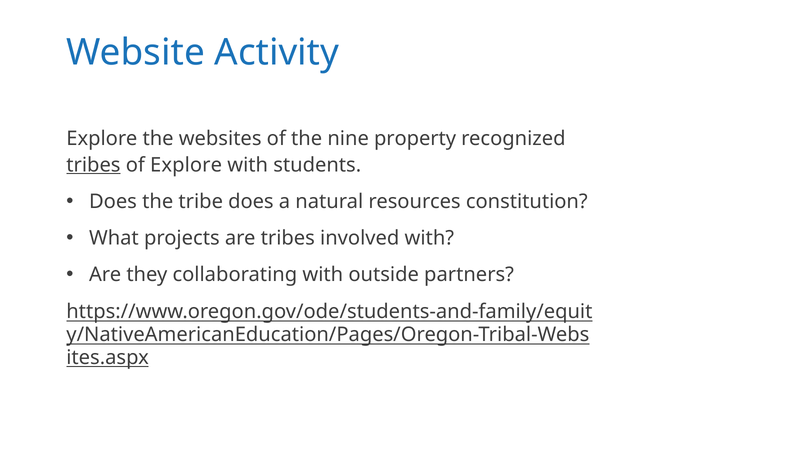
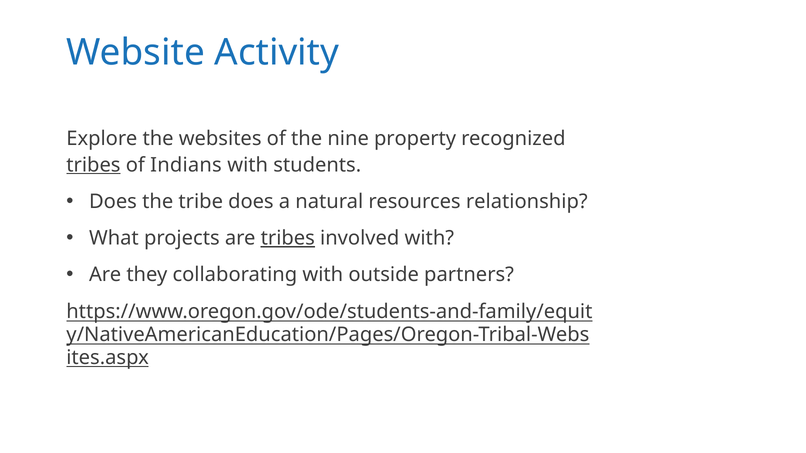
of Explore: Explore -> Indians
constitution: constitution -> relationship
tribes at (288, 238) underline: none -> present
